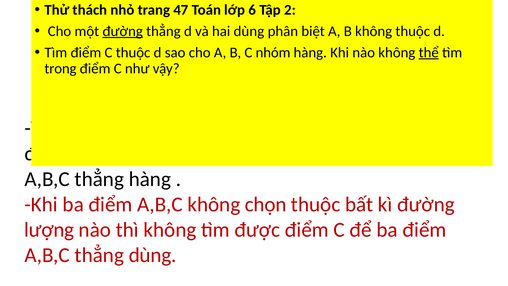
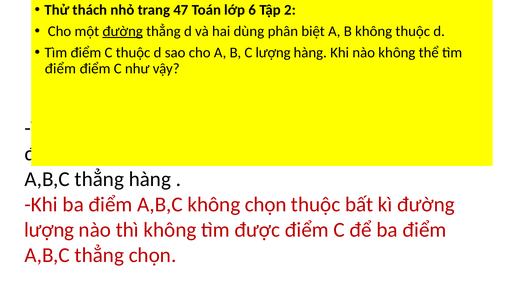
C nhóm: nhóm -> lượng
thể underline: present -> none
trong at (61, 68): trong -> điểm
thẳng dùng: dùng -> chọn
